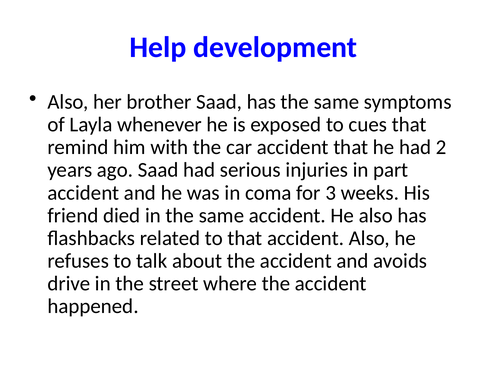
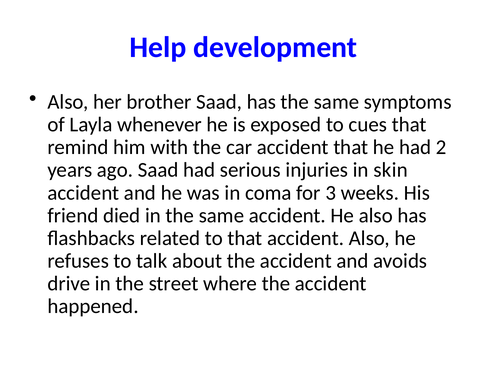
part: part -> skin
